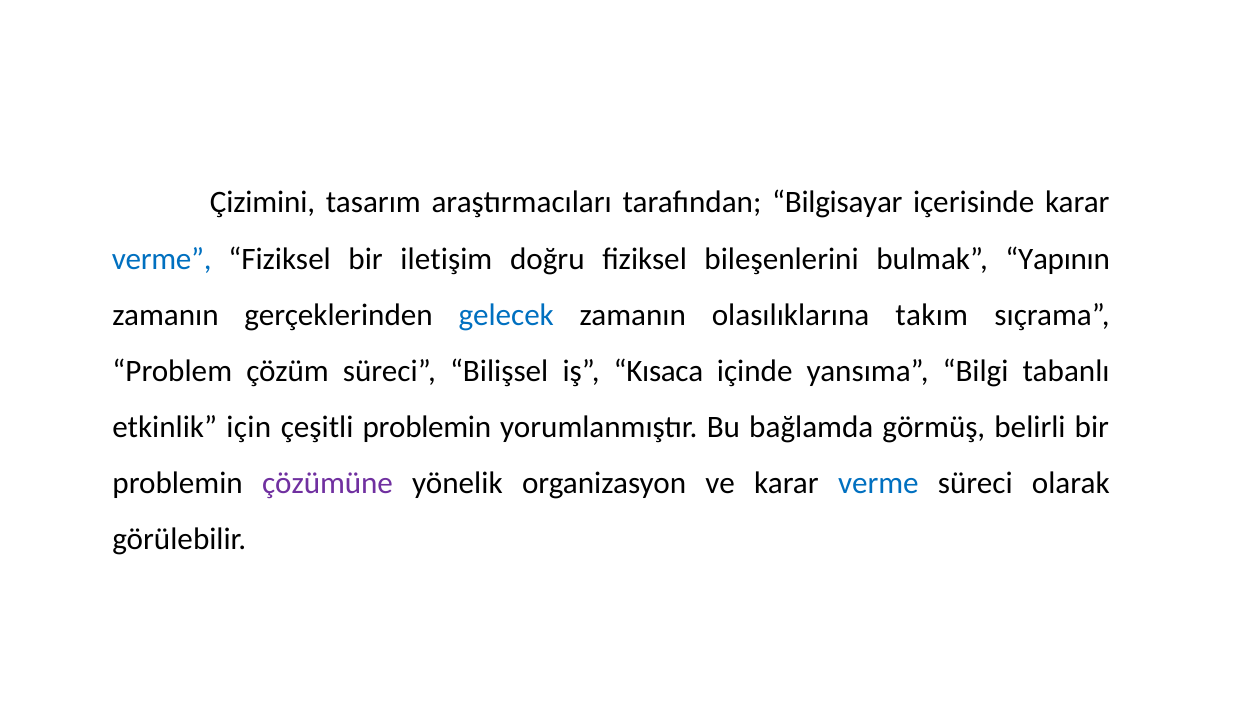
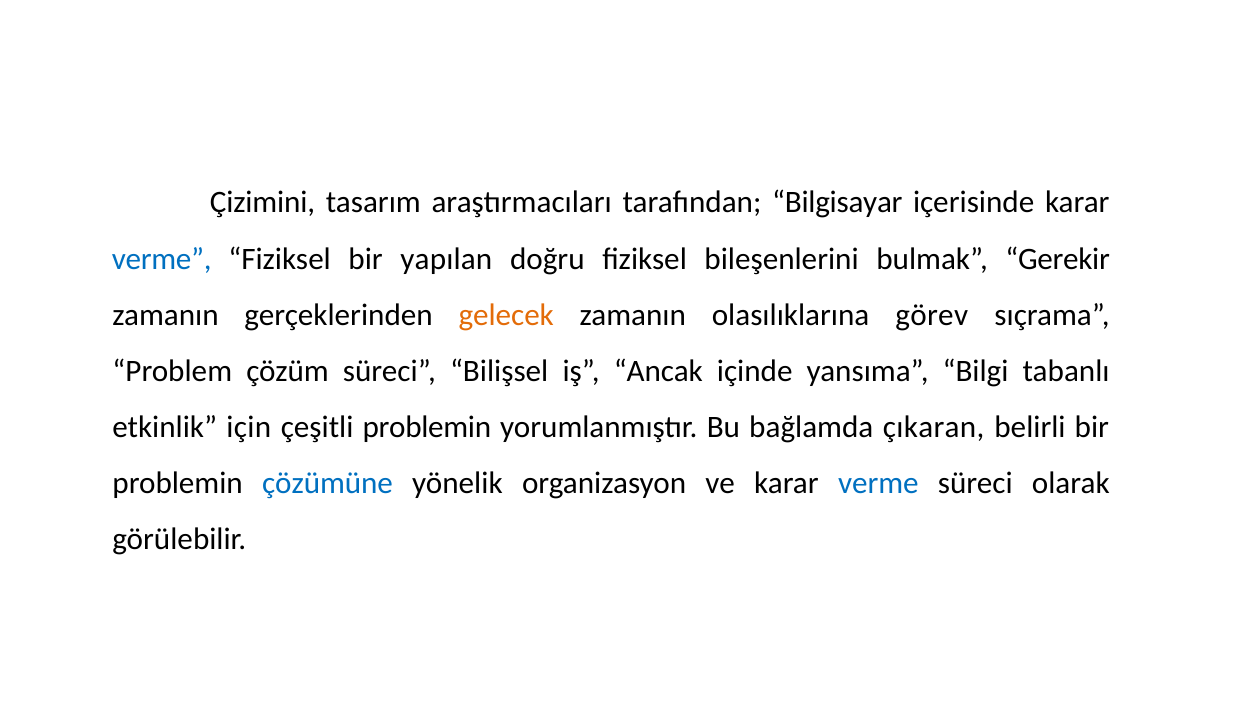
iletişim: iletişim -> yapılan
Yapının: Yapının -> Gerekir
gelecek colour: blue -> orange
takım: takım -> görev
Kısaca: Kısaca -> Ancak
görmüş: görmüş -> çıkaran
çözümüne colour: purple -> blue
